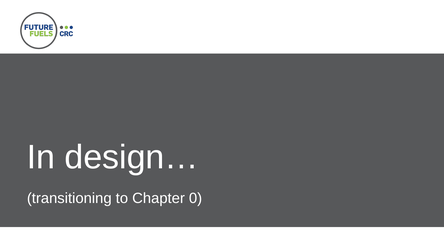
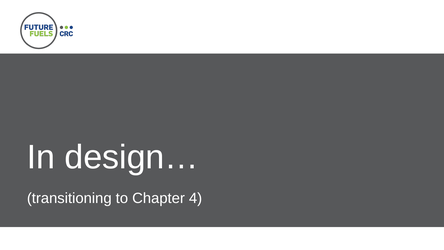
0: 0 -> 4
